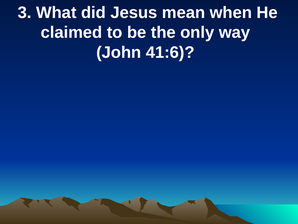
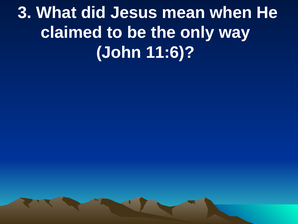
41:6: 41:6 -> 11:6
